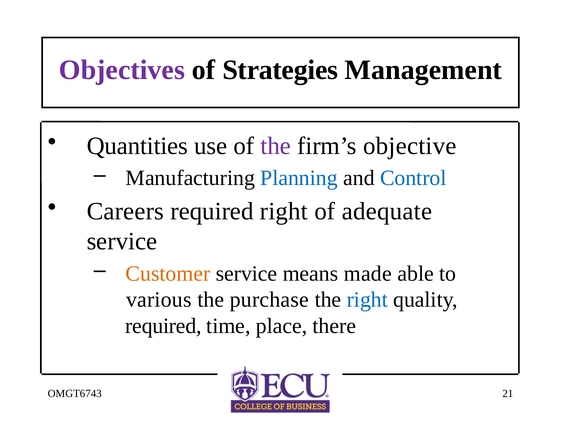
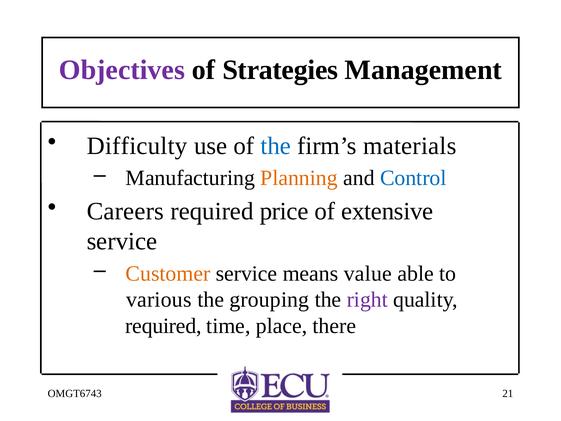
Quantities: Quantities -> Difficulty
the at (276, 146) colour: purple -> blue
objective: objective -> materials
Planning colour: blue -> orange
required right: right -> price
adequate: adequate -> extensive
made: made -> value
purchase: purchase -> grouping
right at (367, 300) colour: blue -> purple
